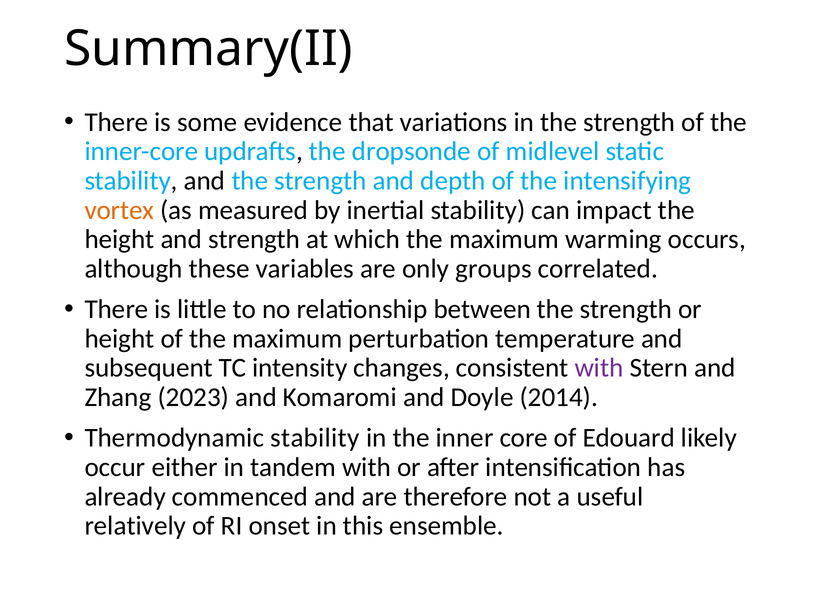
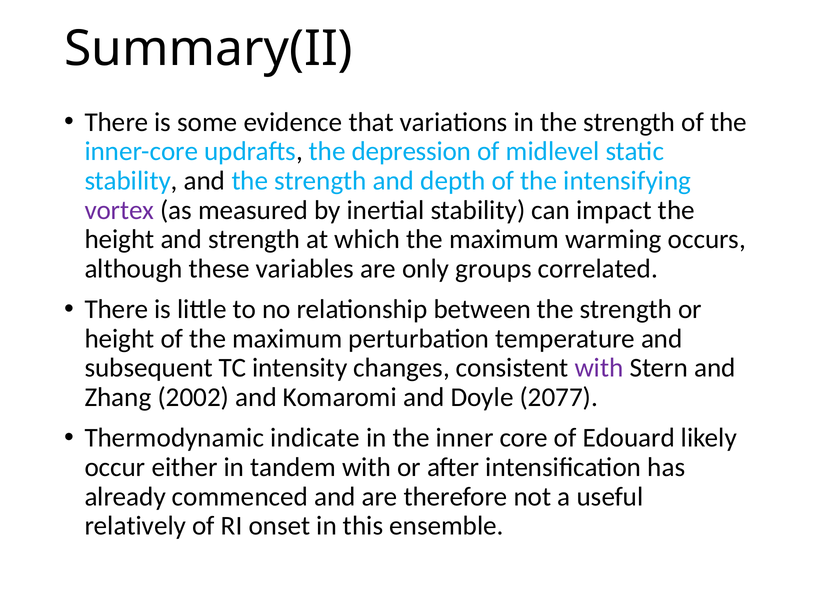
dropsonde: dropsonde -> depression
vortex colour: orange -> purple
2023: 2023 -> 2002
2014: 2014 -> 2077
Thermodynamic stability: stability -> indicate
